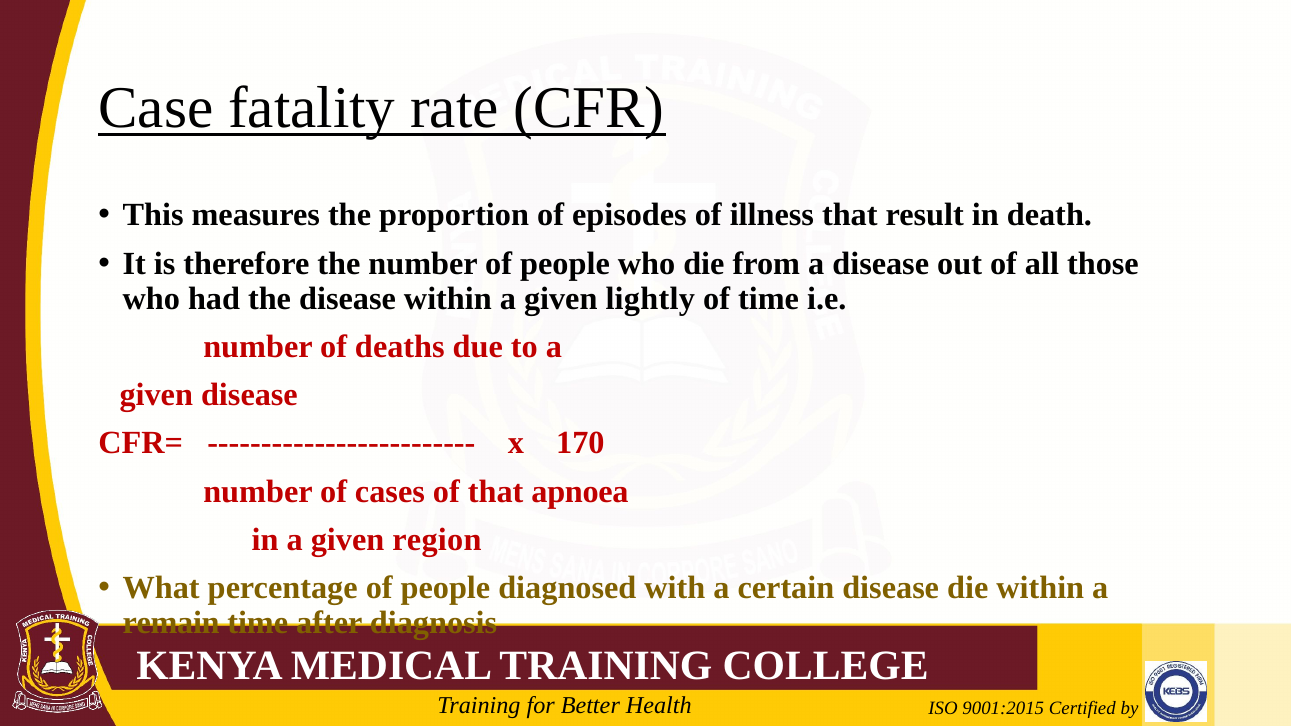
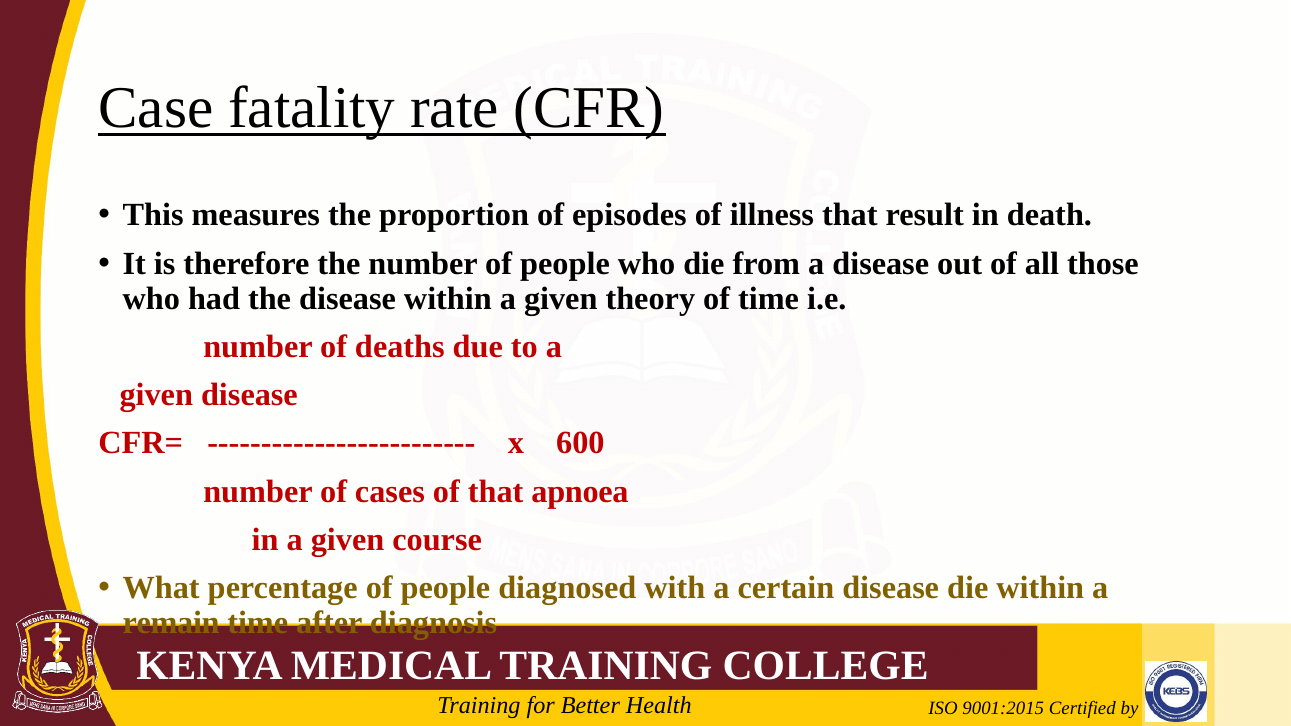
lightly: lightly -> theory
170: 170 -> 600
region: region -> course
